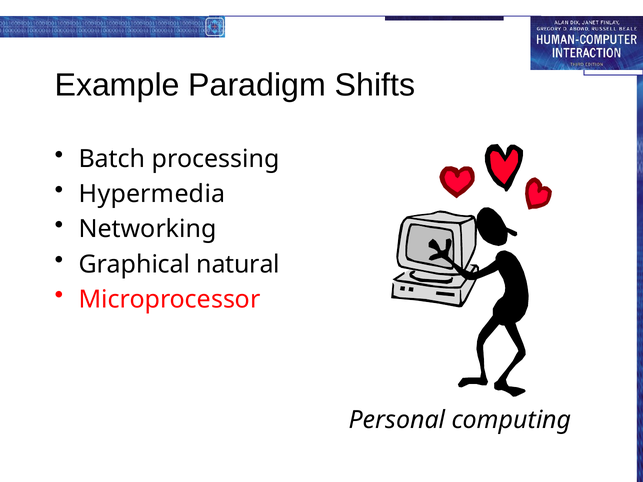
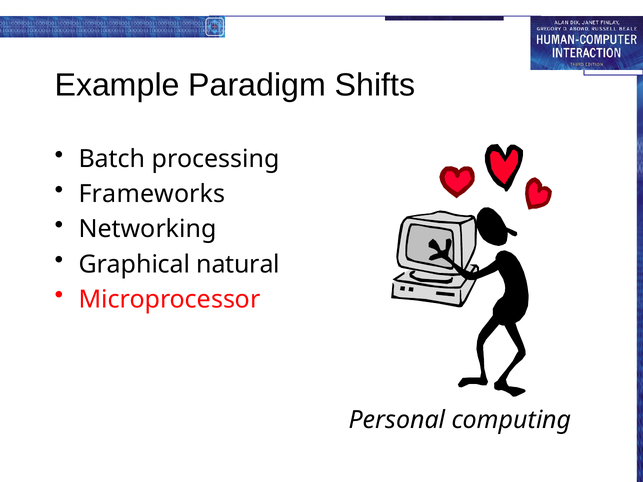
Hypermedia: Hypermedia -> Frameworks
